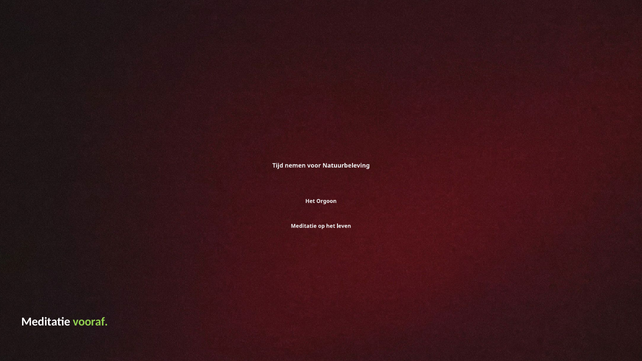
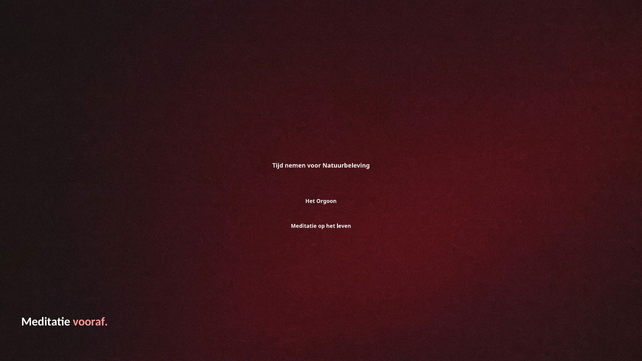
vooraf colour: light green -> pink
